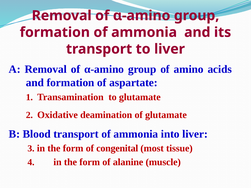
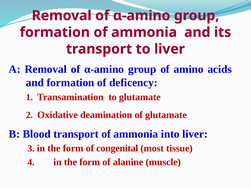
aspartate: aspartate -> deficency
